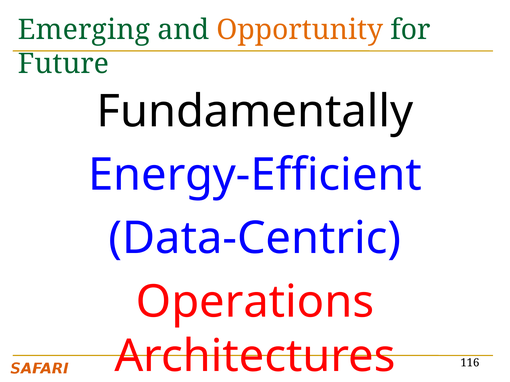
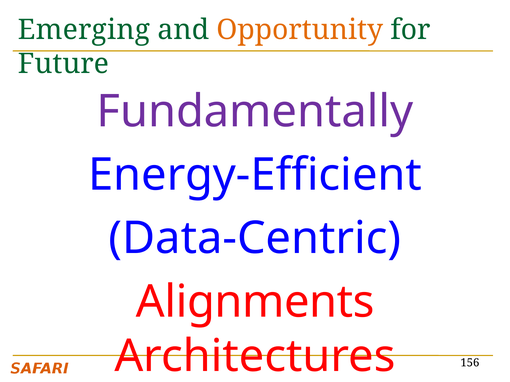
Fundamentally colour: black -> purple
Operations: Operations -> Alignments
116: 116 -> 156
